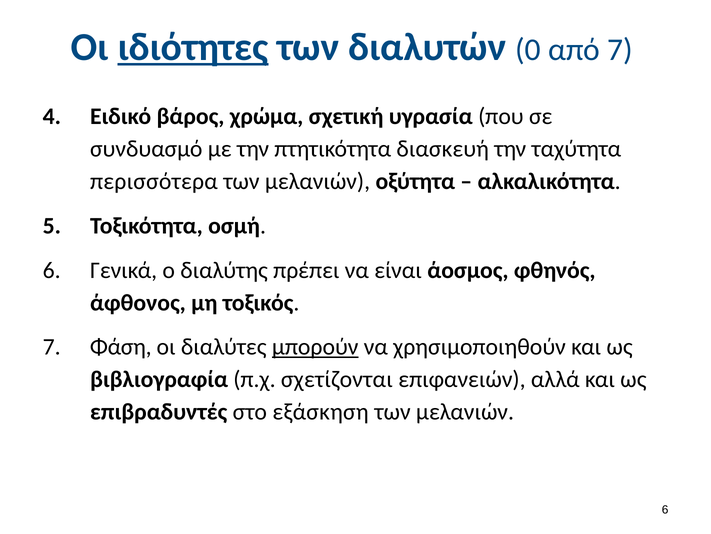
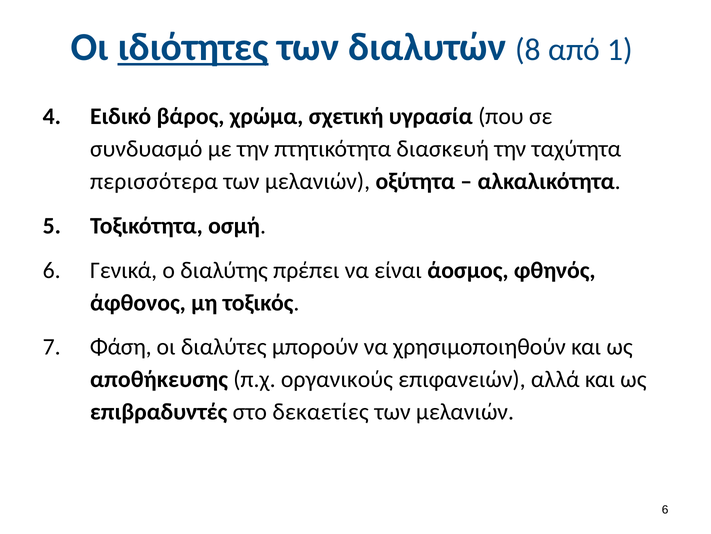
0: 0 -> 8
από 7: 7 -> 1
μπορούν underline: present -> none
βιβλιογραφία: βιβλιογραφία -> αποθήκευσης
σχετίζονται: σχετίζονται -> οργανικούς
εξάσκηση: εξάσκηση -> δεκαετίες
